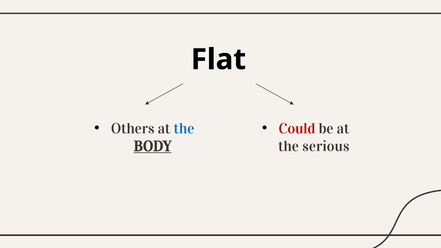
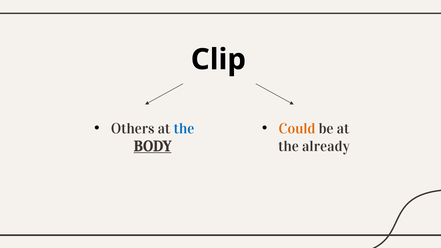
Flat: Flat -> Clip
Could colour: red -> orange
serious: serious -> already
